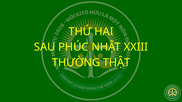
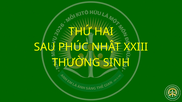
THẬT: THẬT -> SINH
